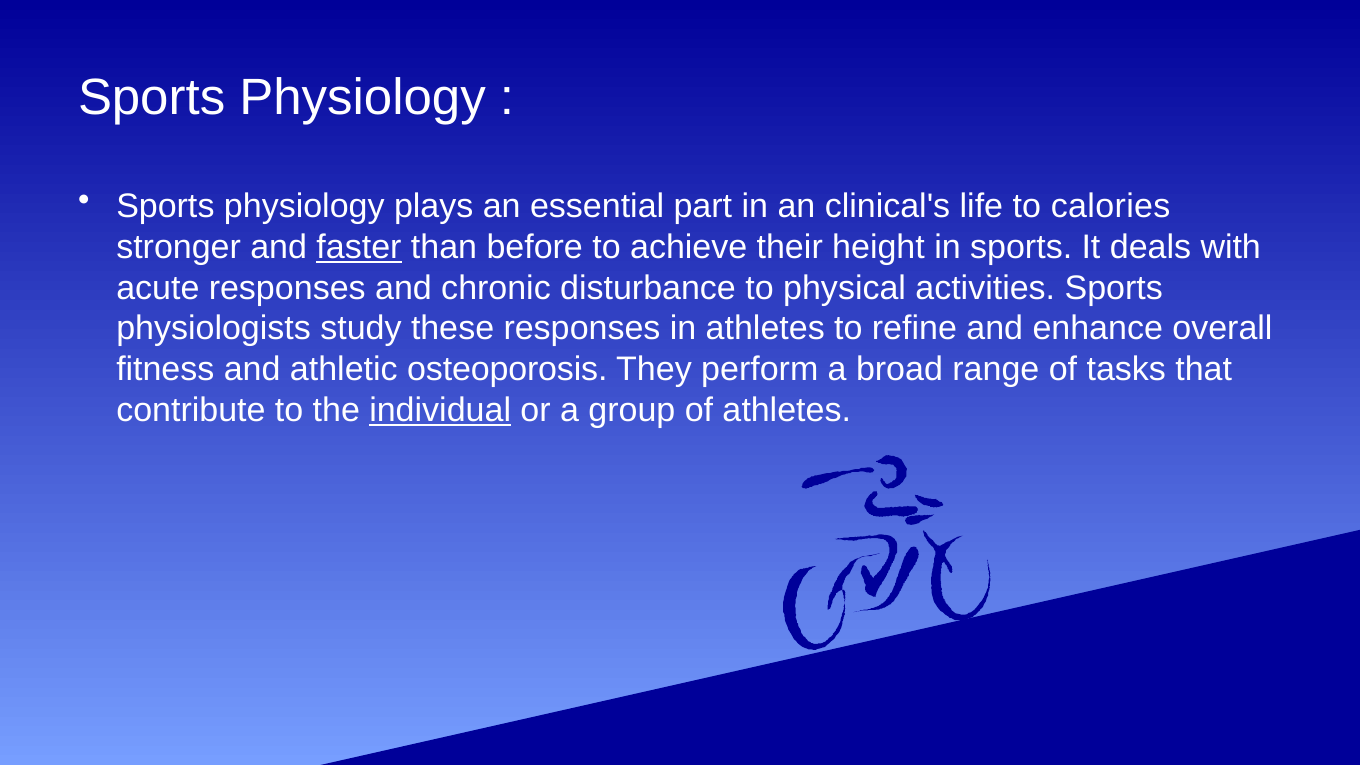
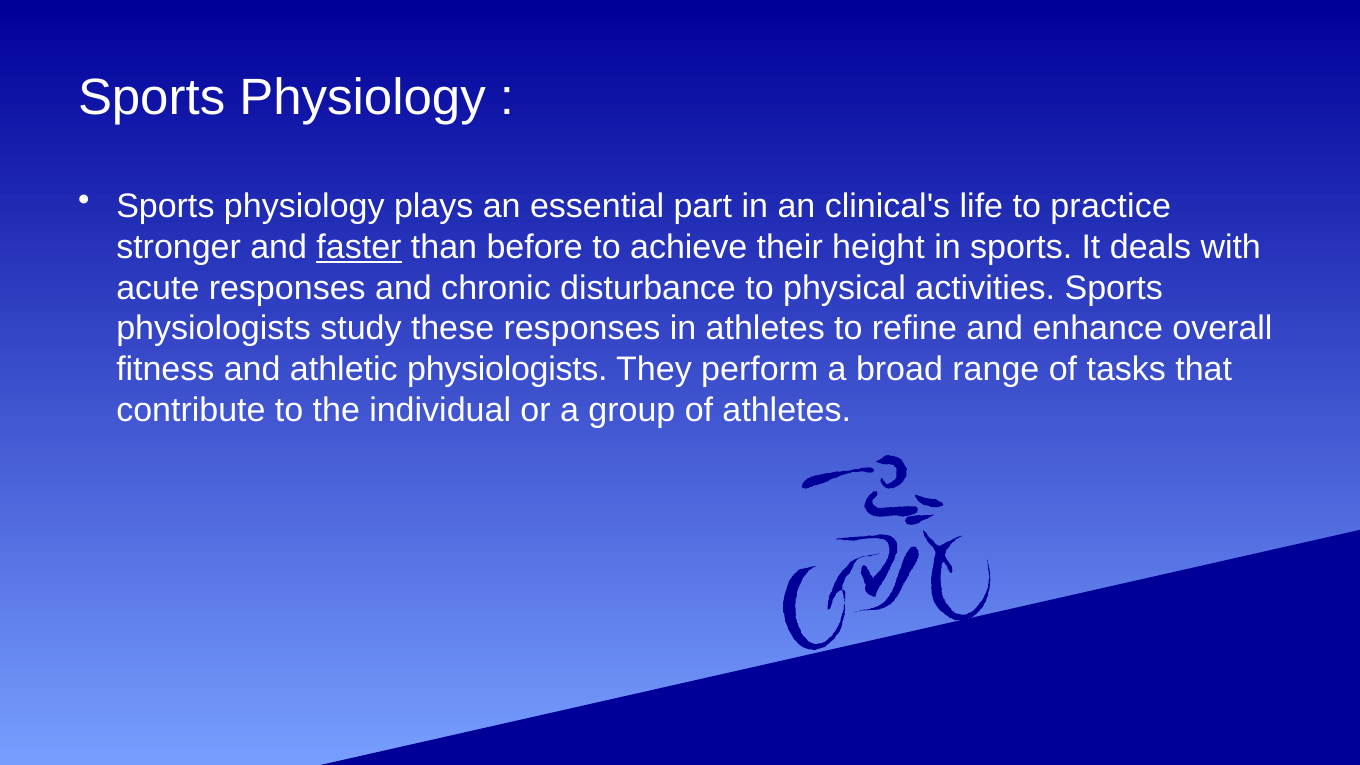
calories: calories -> practice
athletic osteoporosis: osteoporosis -> physiologists
individual underline: present -> none
